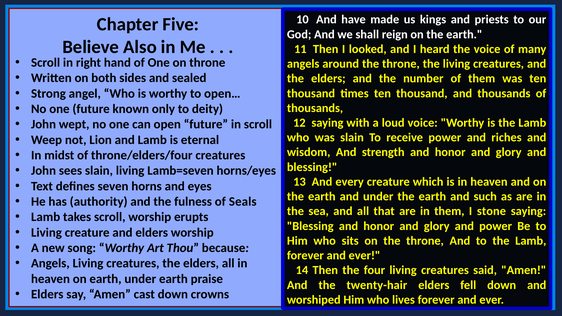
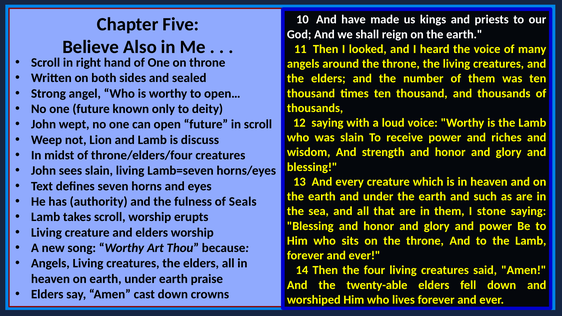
eternal: eternal -> discuss
twenty-hair: twenty-hair -> twenty-able
